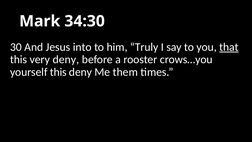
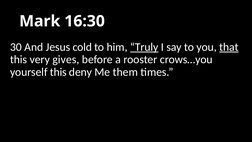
34:30: 34:30 -> 16:30
into: into -> cold
Truly underline: none -> present
very deny: deny -> gives
